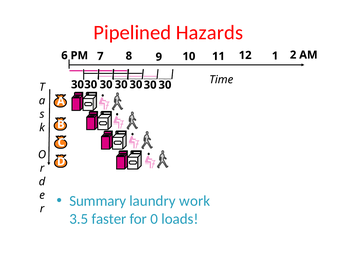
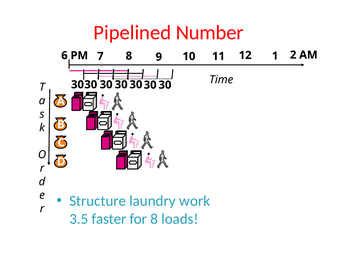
Hazards: Hazards -> Number
Summary: Summary -> Structure
for 0: 0 -> 8
